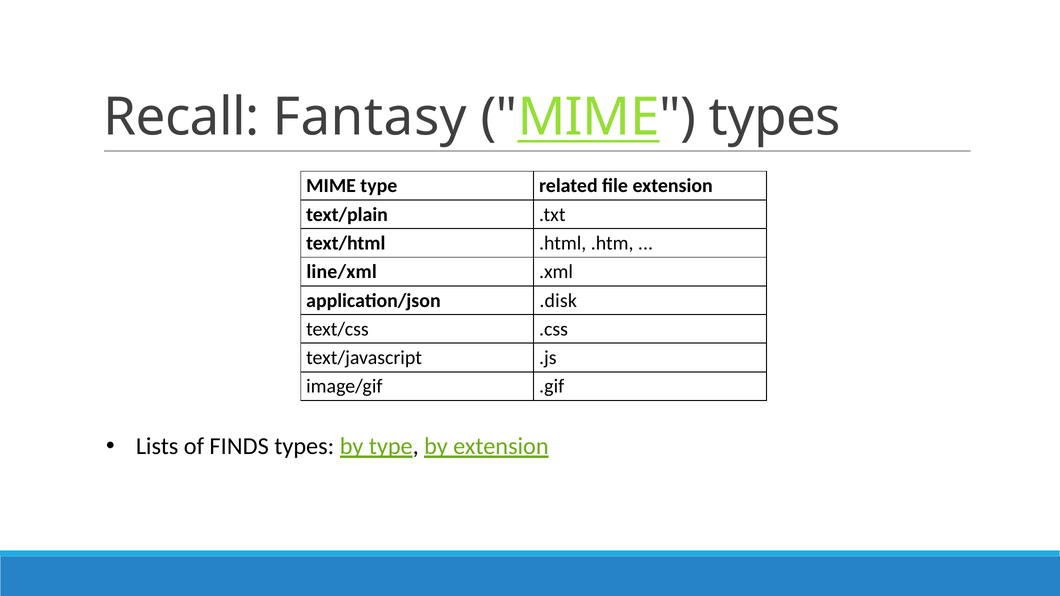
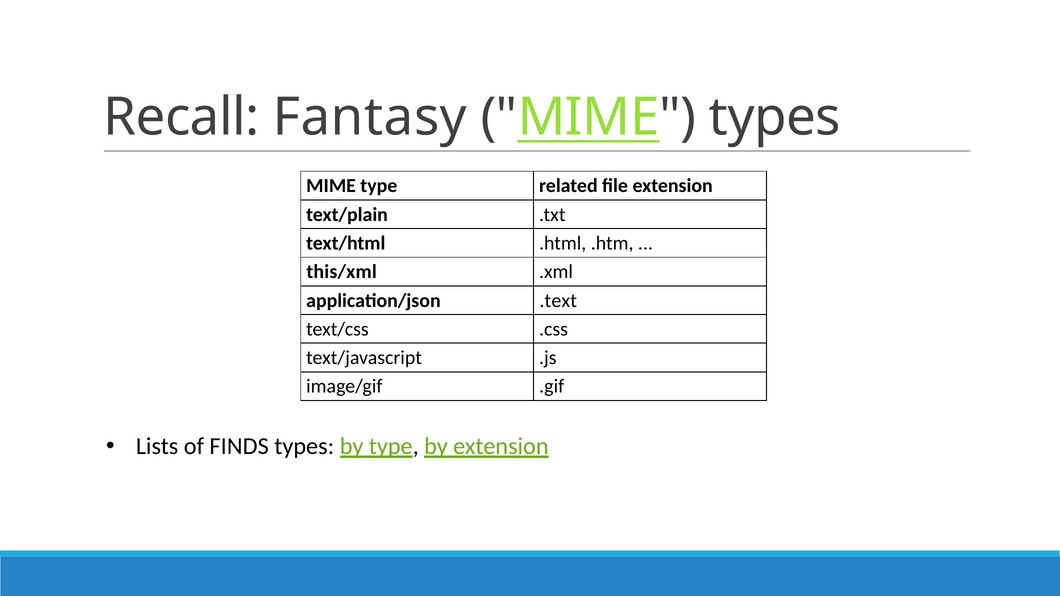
line/xml: line/xml -> this/xml
.disk: .disk -> .text
